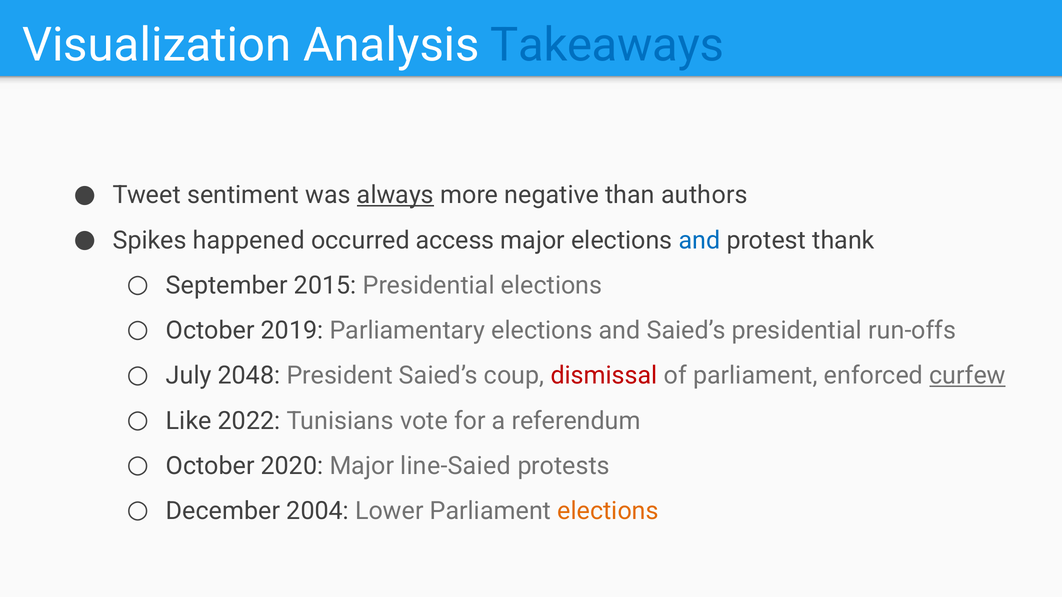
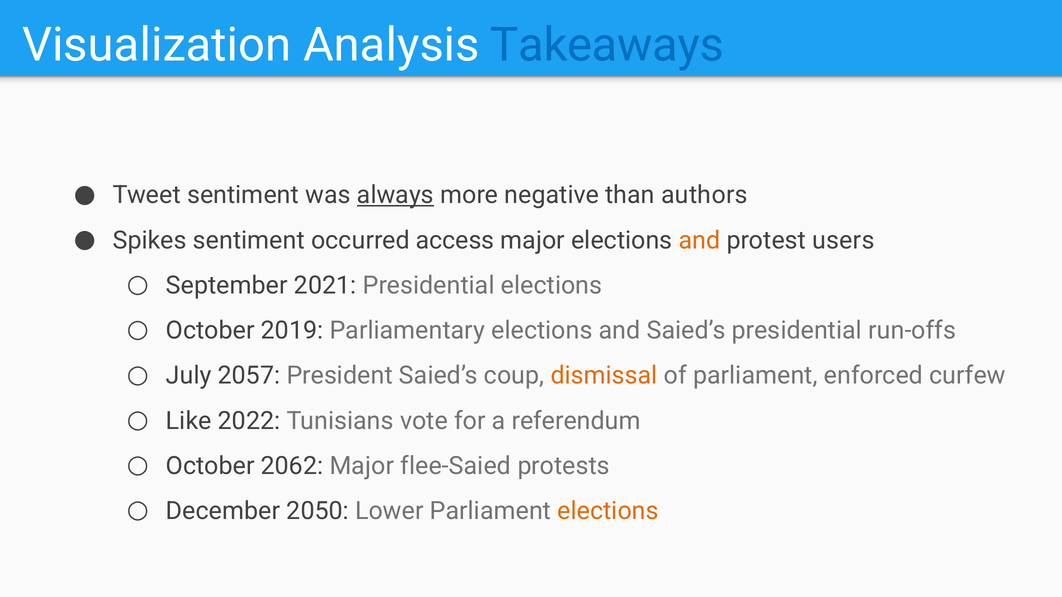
Spikes happened: happened -> sentiment
and at (700, 240) colour: blue -> orange
thank: thank -> users
2015: 2015 -> 2021
2048: 2048 -> 2057
dismissal colour: red -> orange
curfew underline: present -> none
2020: 2020 -> 2062
line-Saied: line-Saied -> flee-Saied
2004: 2004 -> 2050
